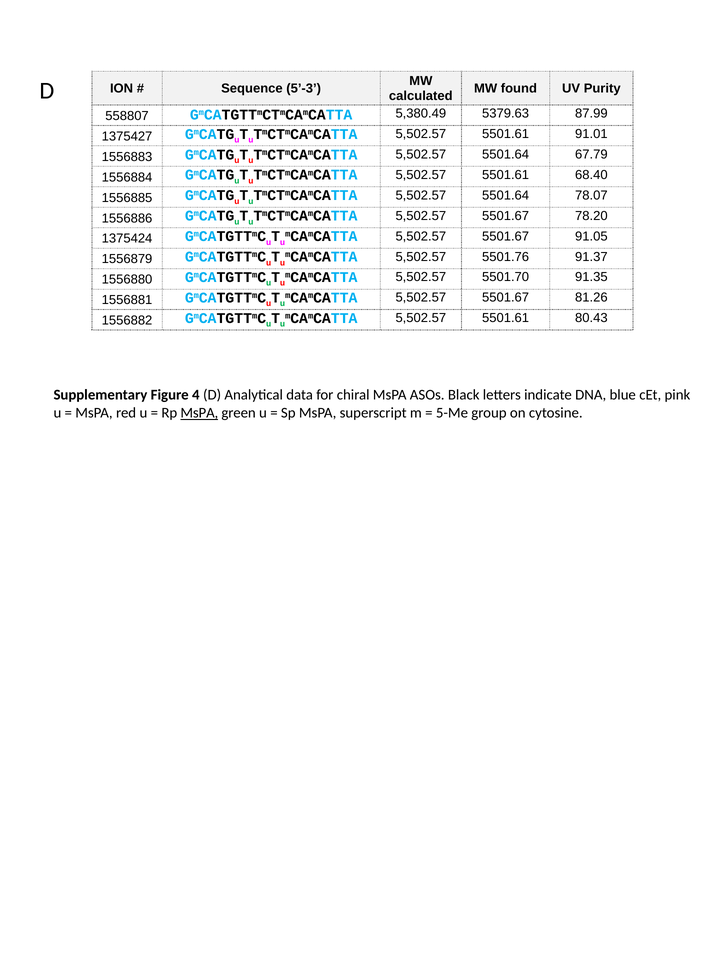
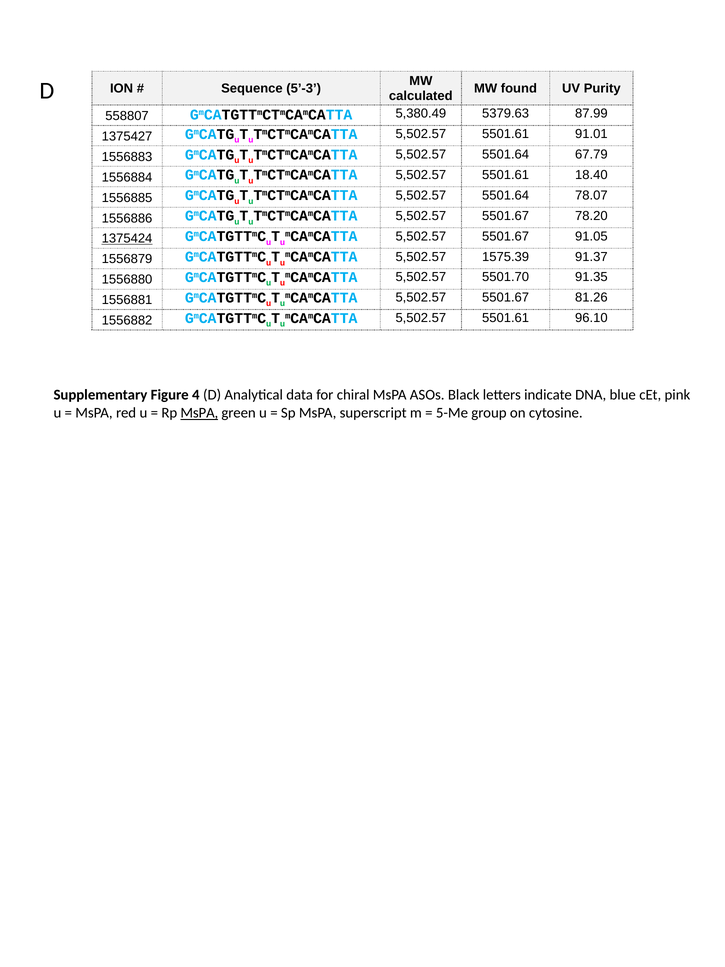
68.40: 68.40 -> 18.40
1375424 underline: none -> present
5501.76: 5501.76 -> 1575.39
80.43: 80.43 -> 96.10
